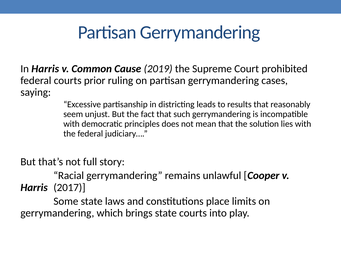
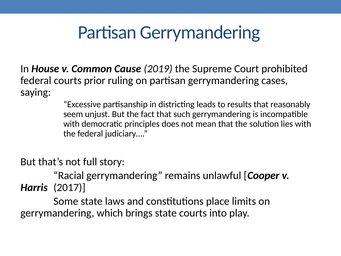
In Harris: Harris -> House
